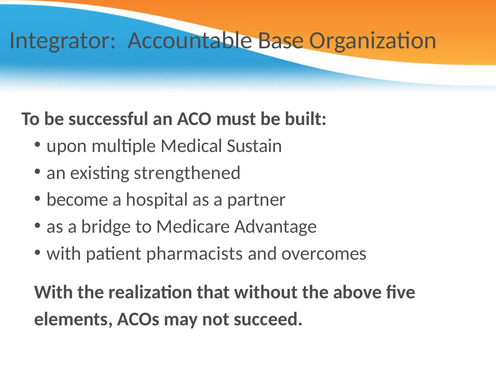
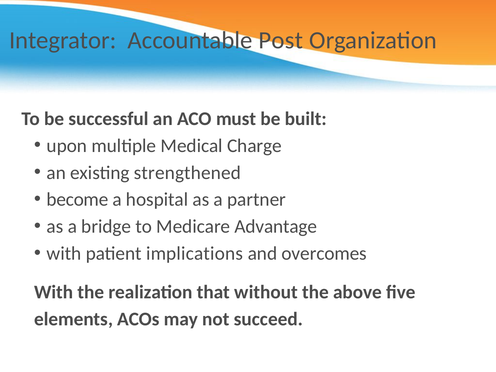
Base: Base -> Post
Sustain: Sustain -> Charge
pharmacists: pharmacists -> implications
